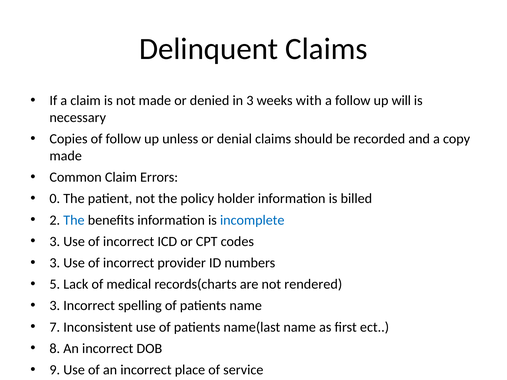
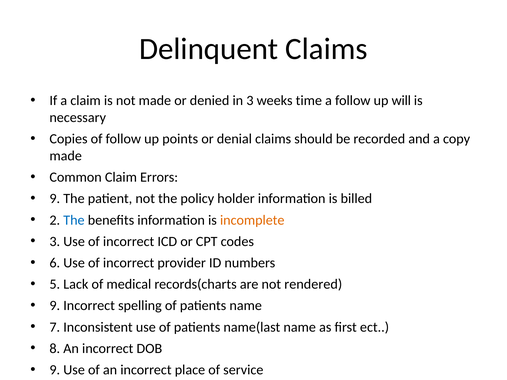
with: with -> time
unless: unless -> points
0 at (55, 199): 0 -> 9
incomplete colour: blue -> orange
3 at (55, 263): 3 -> 6
3 at (55, 306): 3 -> 9
